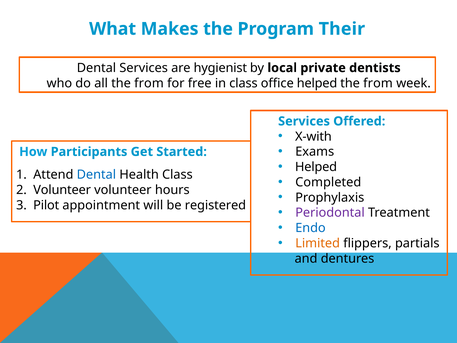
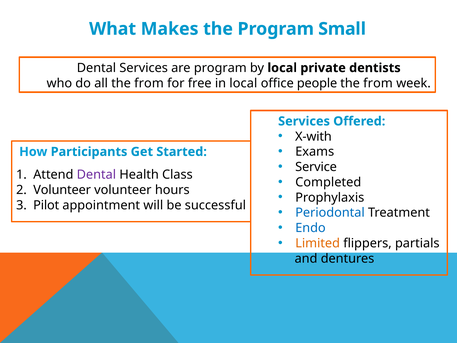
Their: Their -> Small
are hygienist: hygienist -> program
in class: class -> local
office helped: helped -> people
Helped at (316, 167): Helped -> Service
Dental at (96, 175) colour: blue -> purple
registered: registered -> successful
Periodontal colour: purple -> blue
